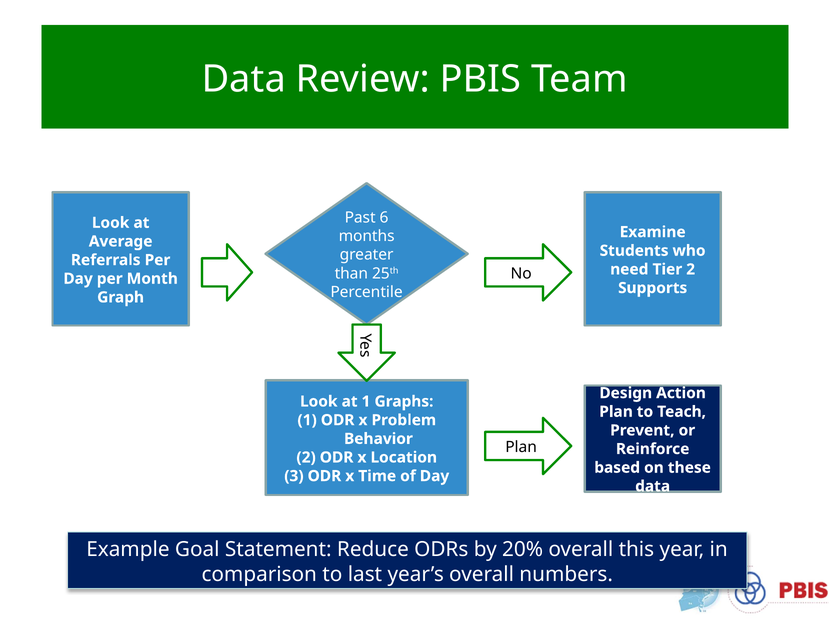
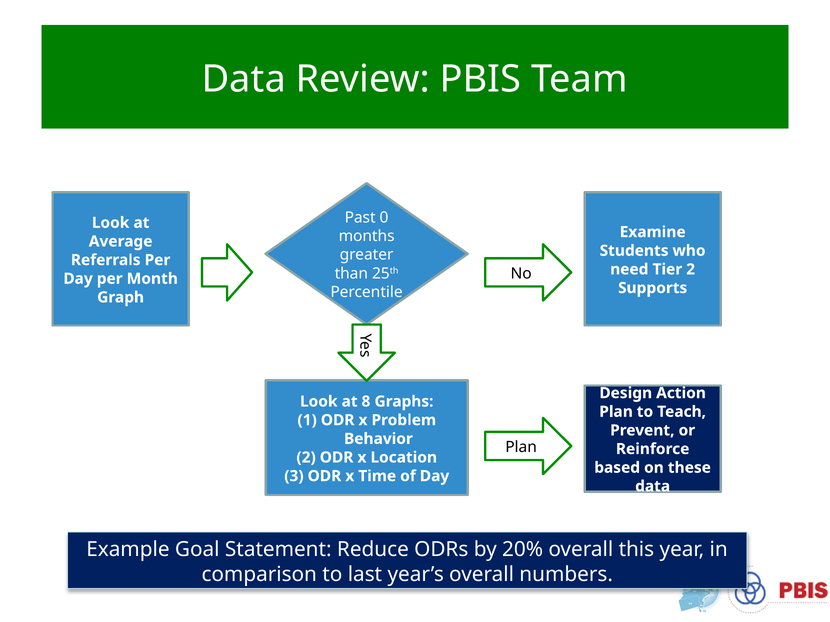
6: 6 -> 0
at 1: 1 -> 8
